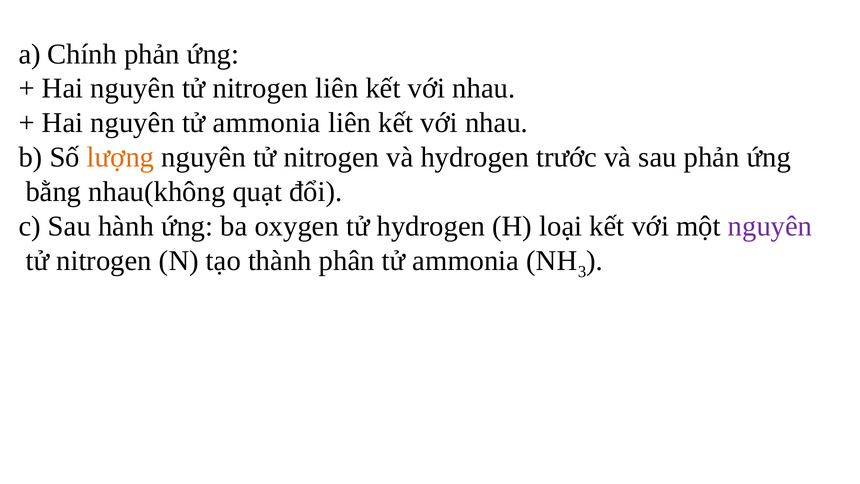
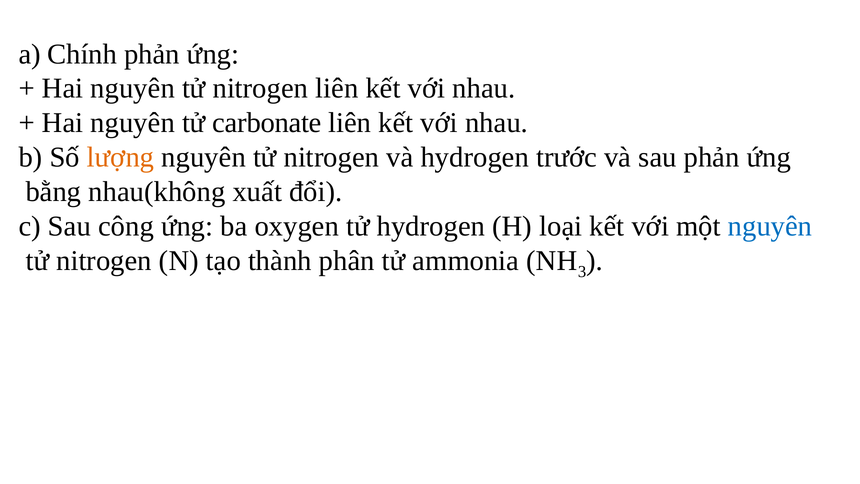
nguyên tử ammonia: ammonia -> carbonate
quạt: quạt -> xuất
hành: hành -> công
nguyên at (770, 226) colour: purple -> blue
